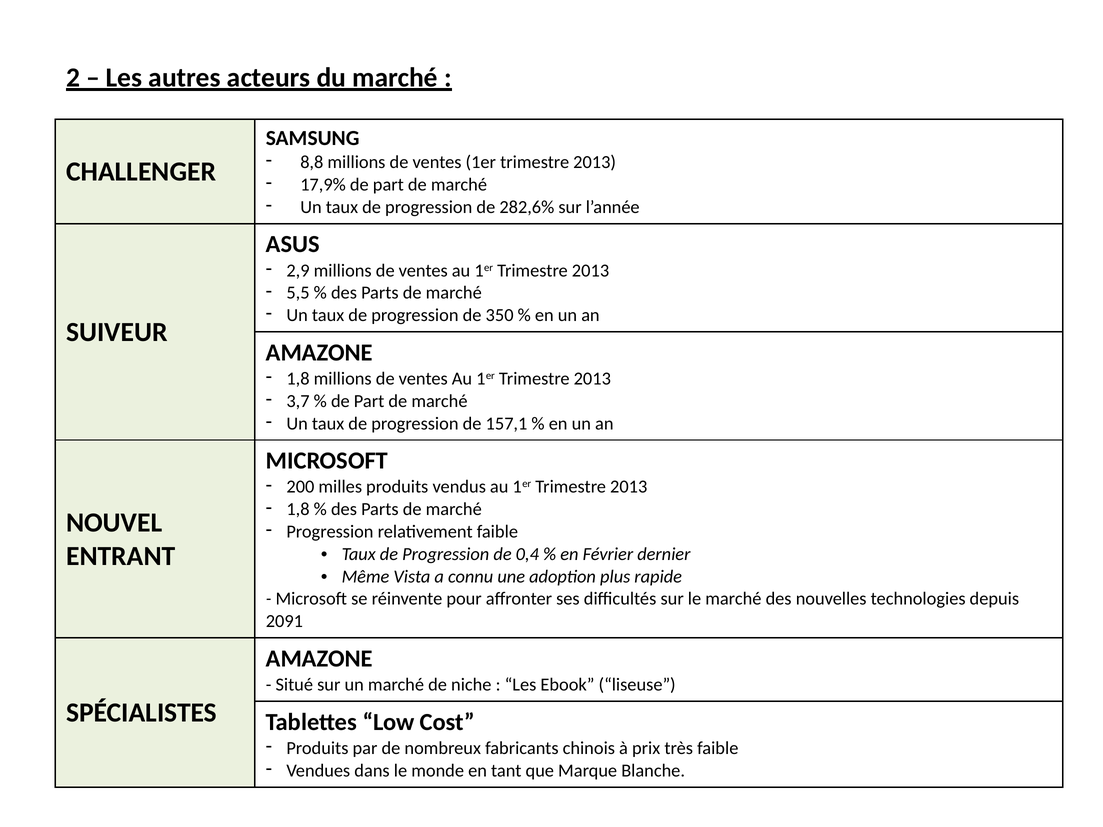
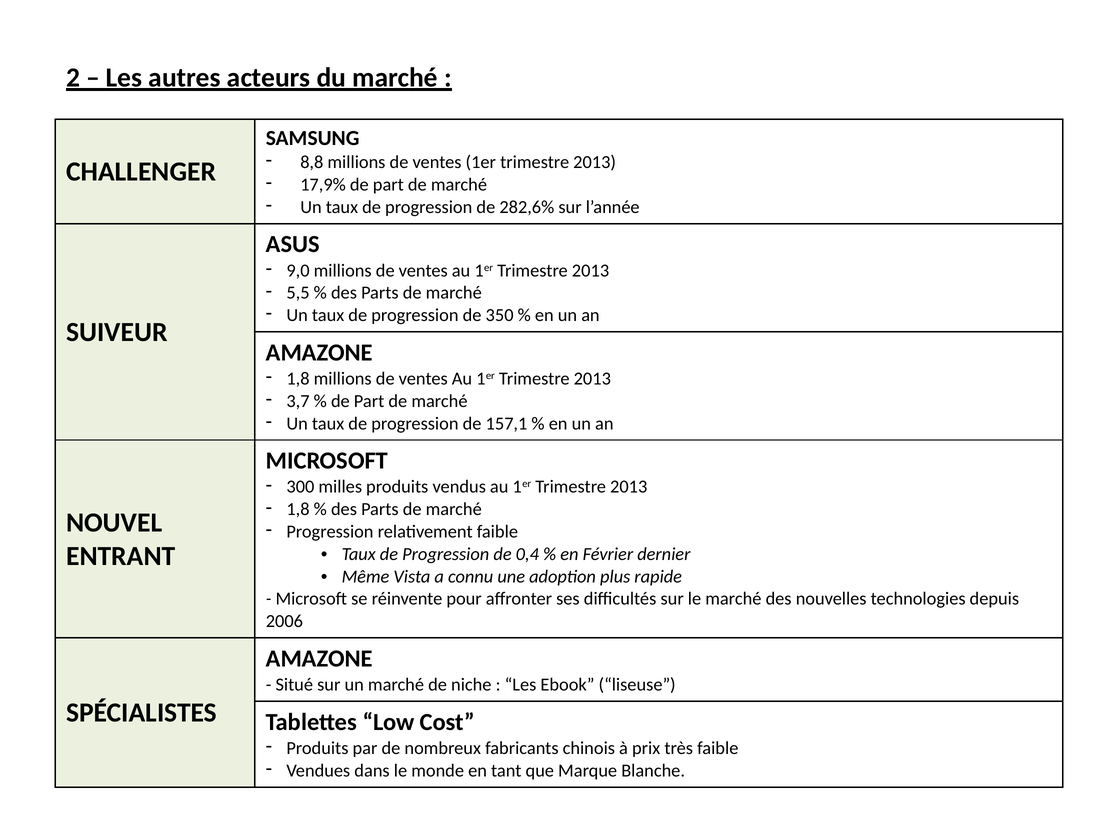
2,9: 2,9 -> 9,0
200: 200 -> 300
2091: 2091 -> 2006
